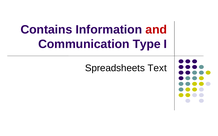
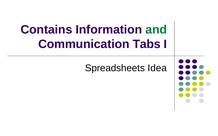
and colour: red -> green
Type: Type -> Tabs
Text: Text -> Idea
